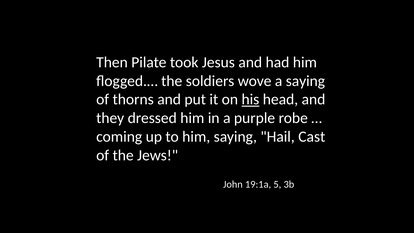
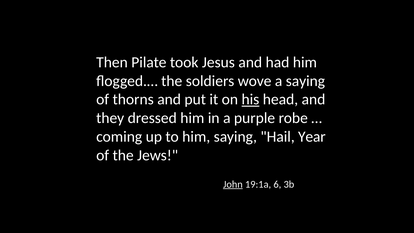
Cast: Cast -> Year
John underline: none -> present
5: 5 -> 6
